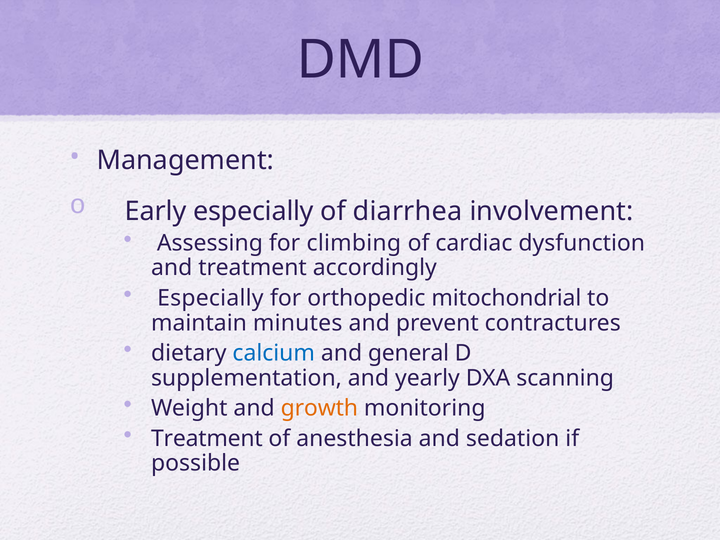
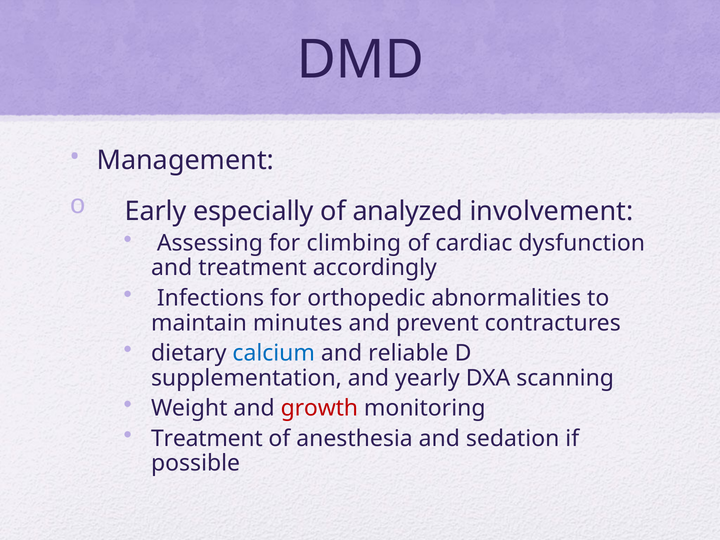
diarrhea: diarrhea -> analyzed
Especially at (210, 298): Especially -> Infections
mitochondrial: mitochondrial -> abnormalities
general: general -> reliable
growth colour: orange -> red
